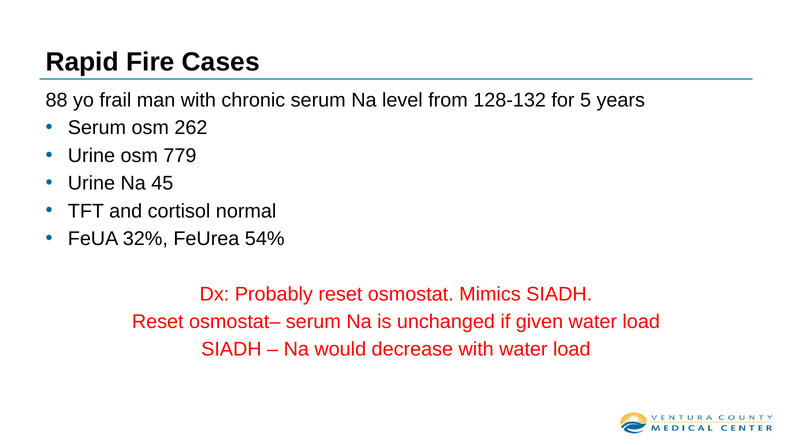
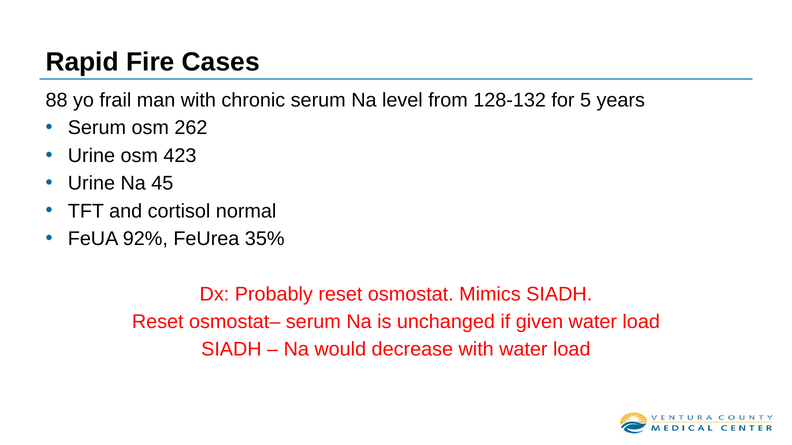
779: 779 -> 423
32%: 32% -> 92%
54%: 54% -> 35%
